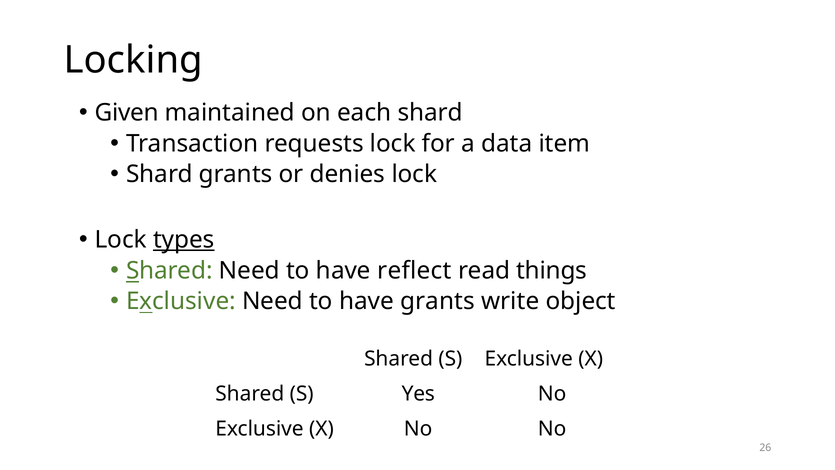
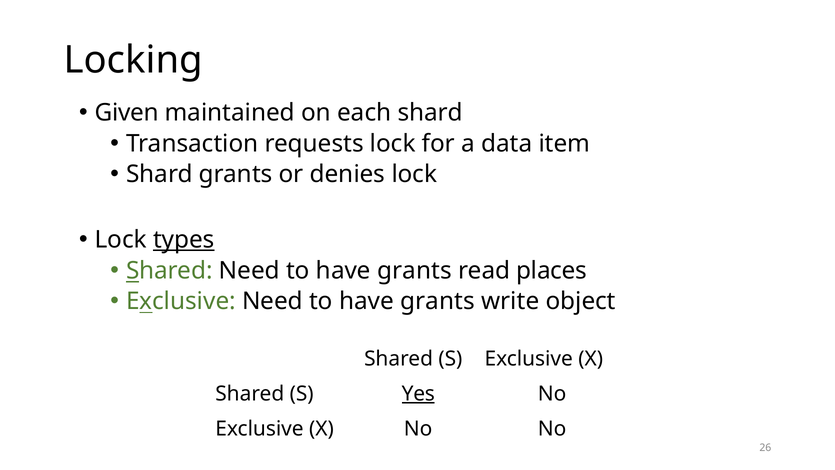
reflect at (414, 270): reflect -> grants
things: things -> places
Yes underline: none -> present
